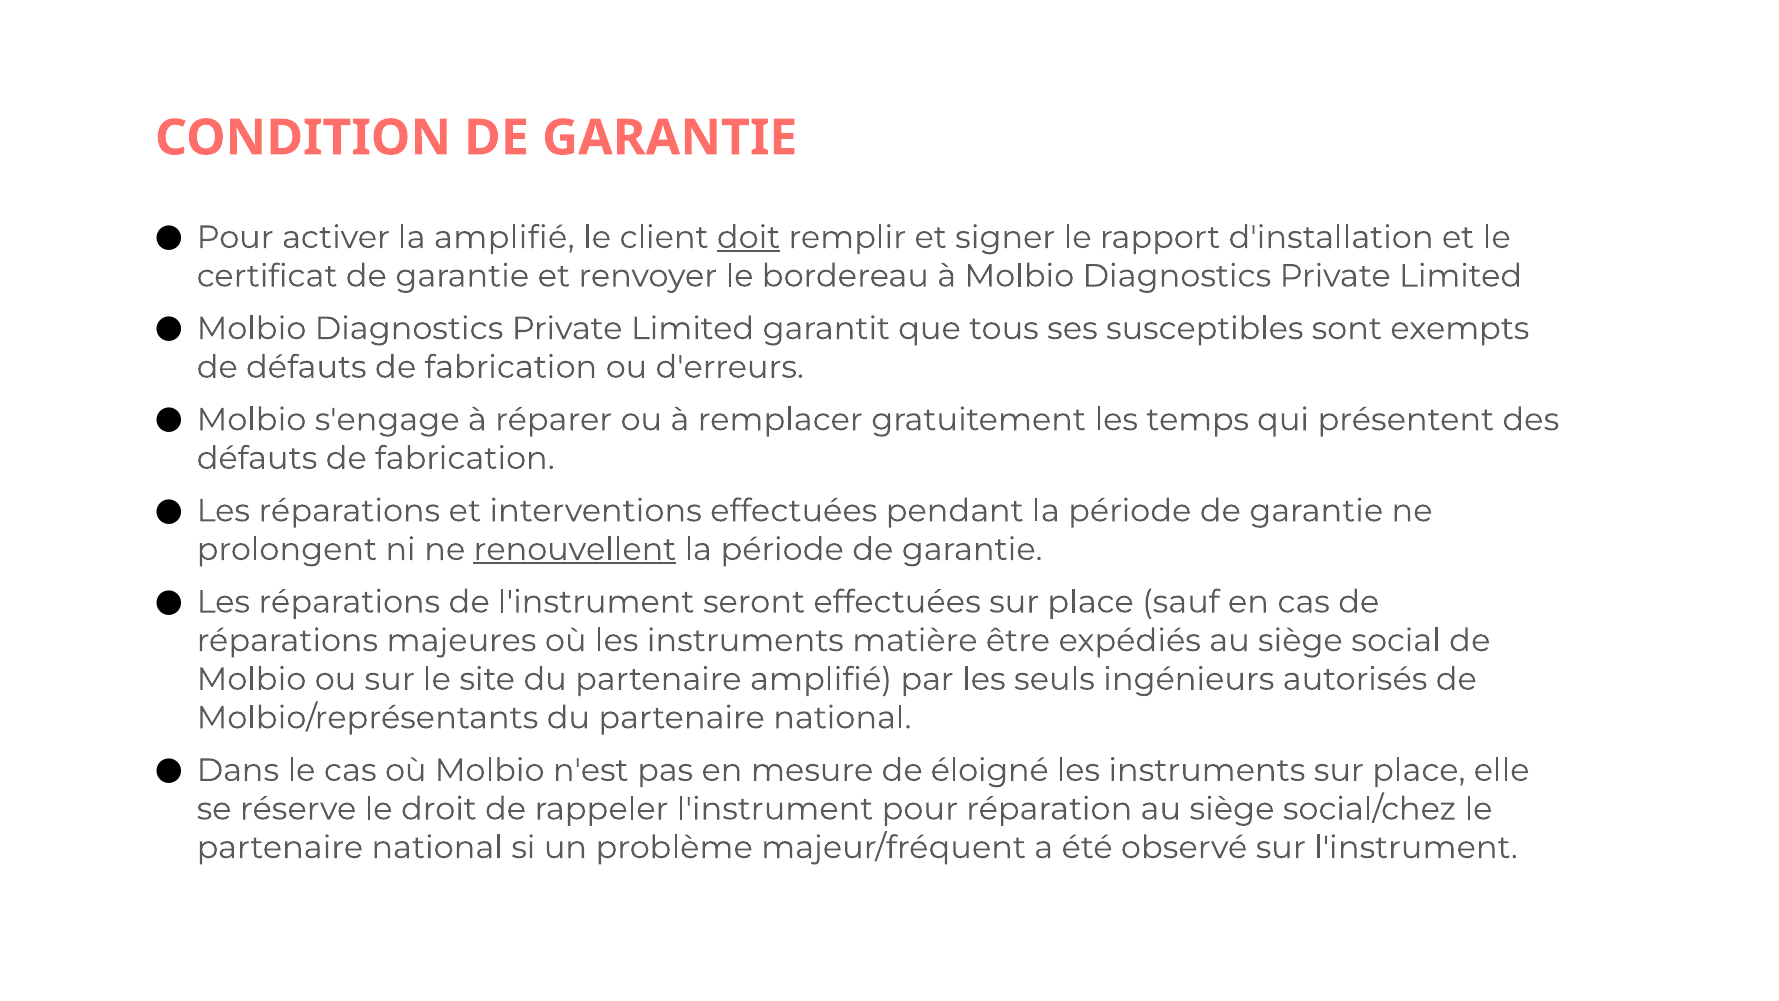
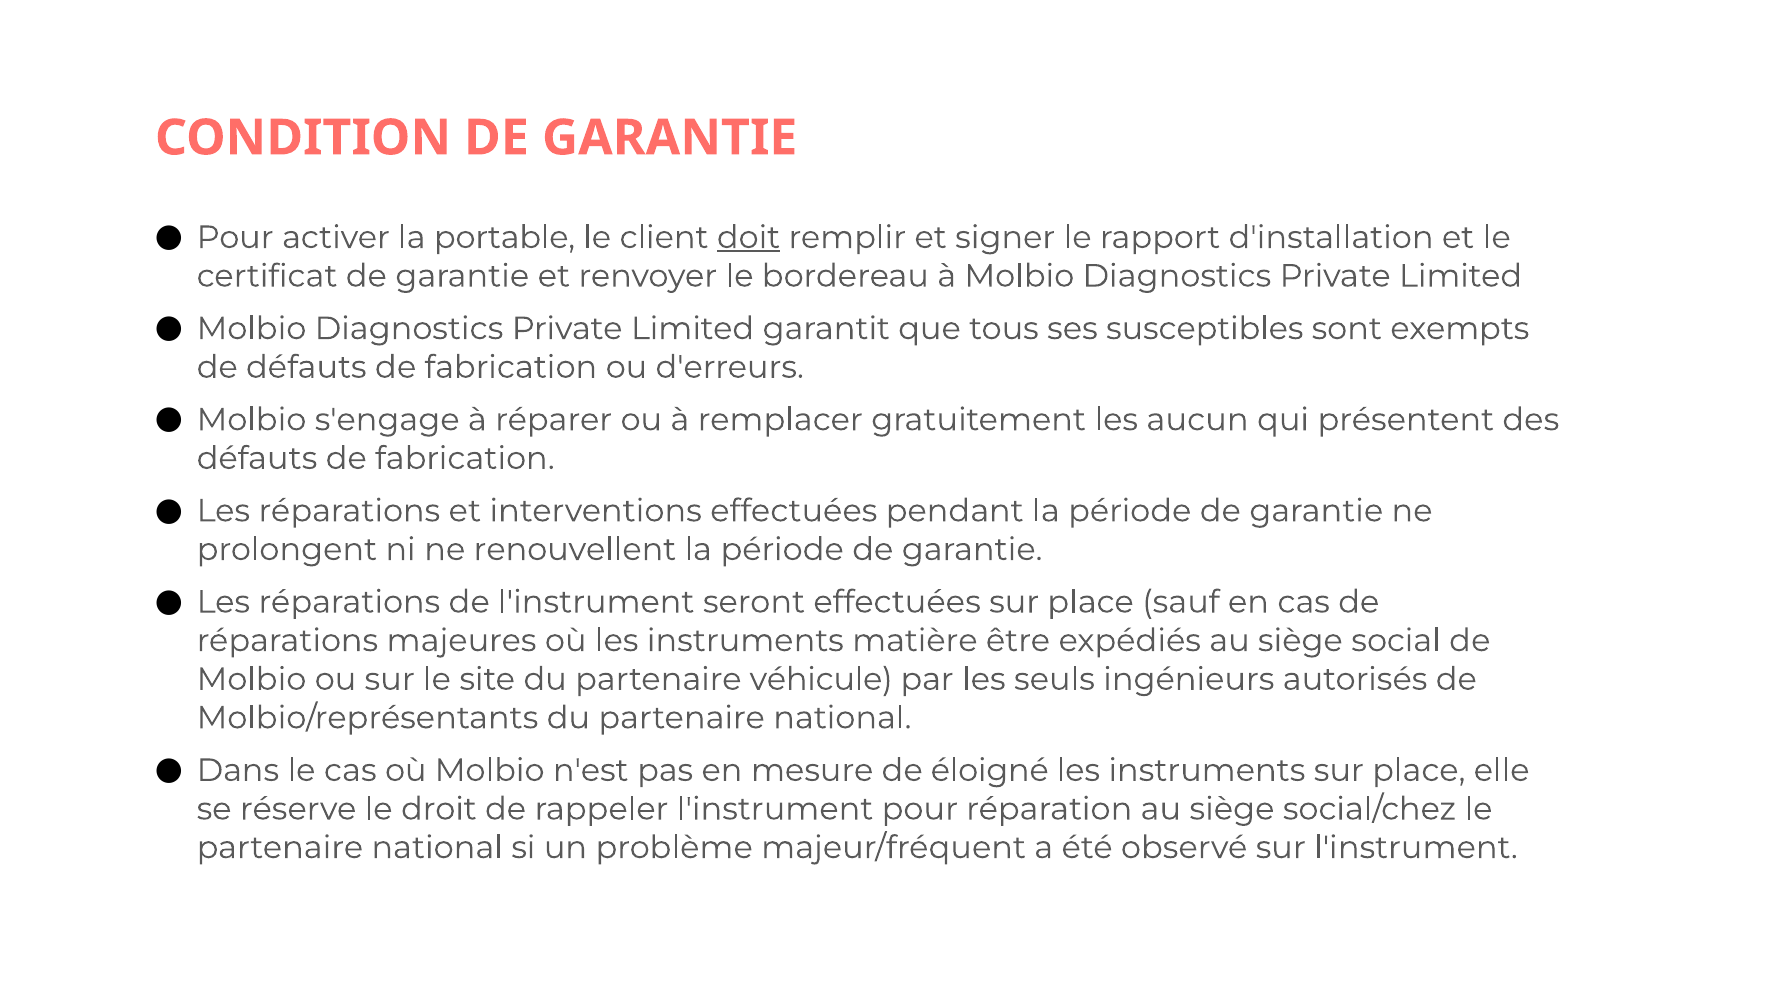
la amplifié: amplifié -> portable
temps: temps -> aucun
renouvellent underline: present -> none
partenaire amplifié: amplifié -> véhicule
